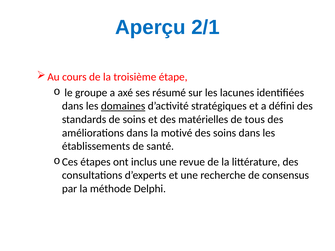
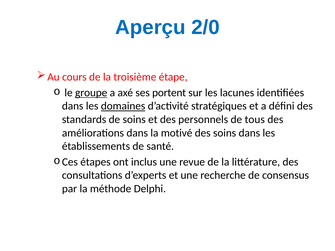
2/1: 2/1 -> 2/0
groupe underline: none -> present
résumé: résumé -> portent
matérielles: matérielles -> personnels
